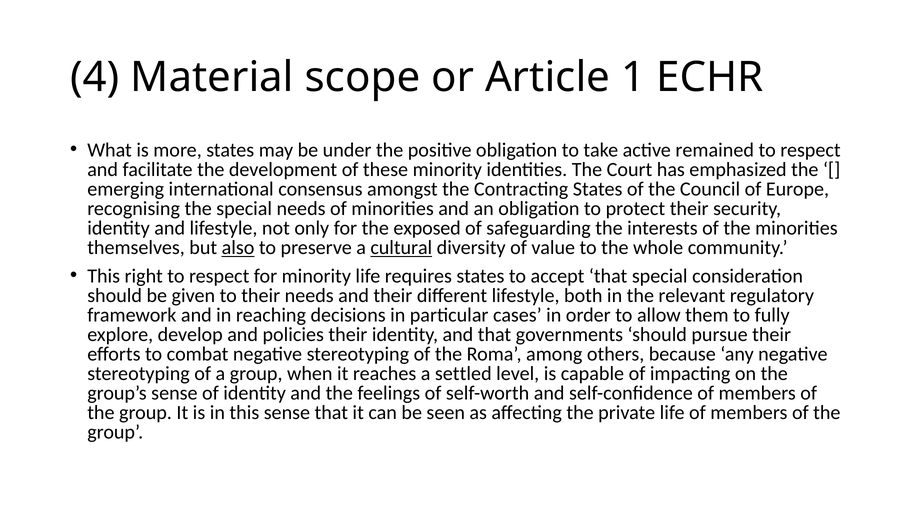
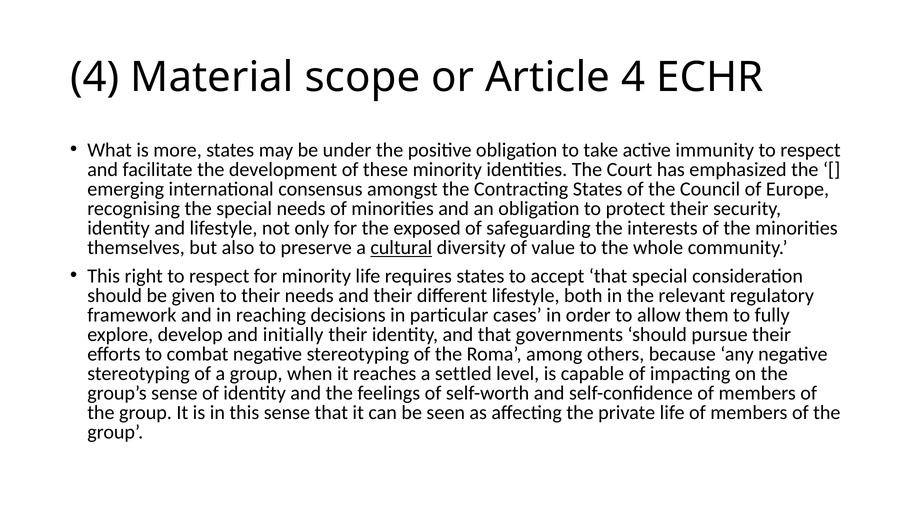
Article 1: 1 -> 4
remained: remained -> immunity
also underline: present -> none
policies: policies -> initially
